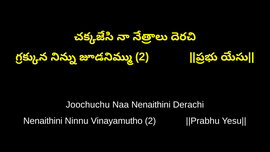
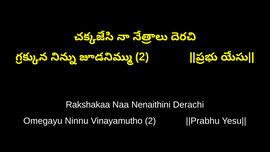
Joochuchu: Joochuchu -> Rakshakaa
Nenaithini at (43, 121): Nenaithini -> Omegayu
